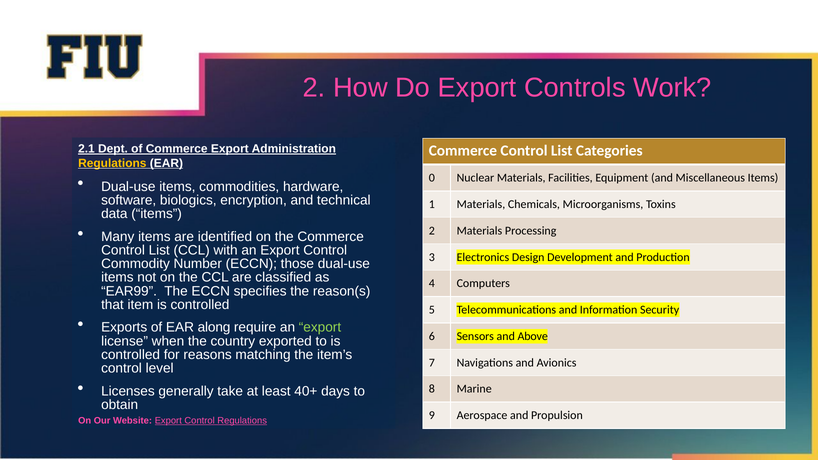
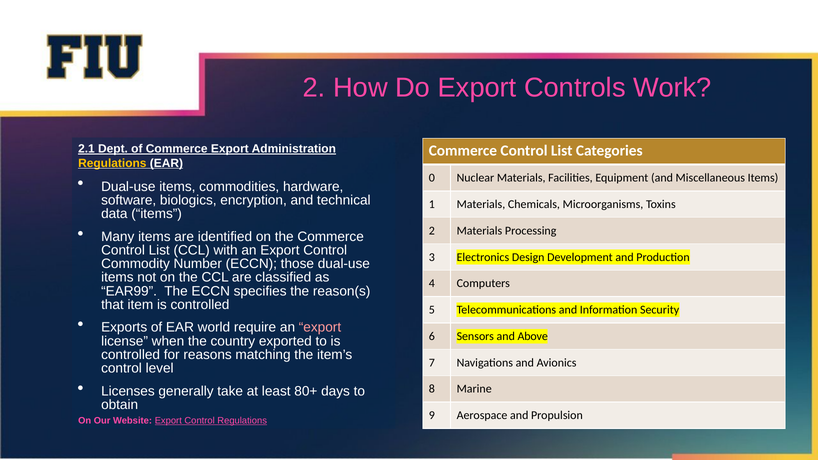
along: along -> world
export at (320, 328) colour: light green -> pink
40+: 40+ -> 80+
